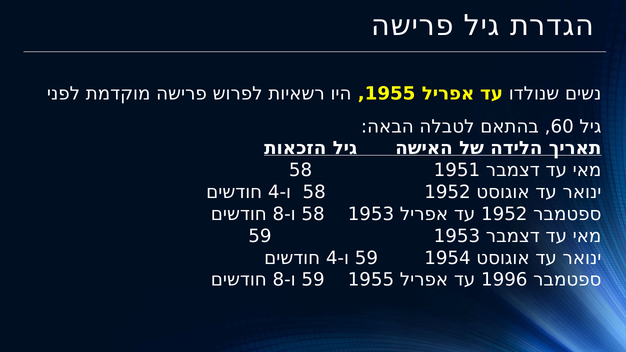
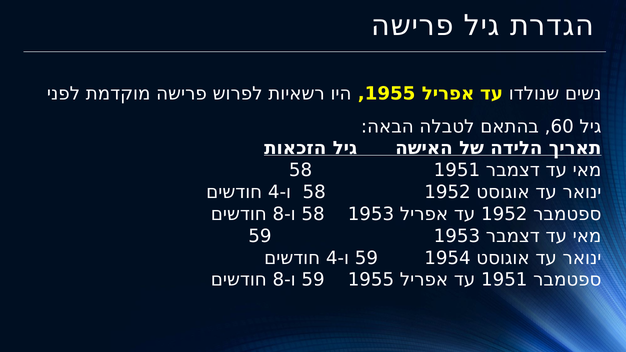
1996 at (504, 280): 1996 -> 1951
